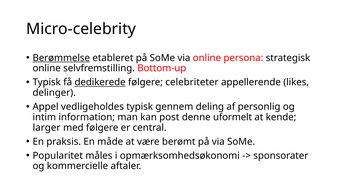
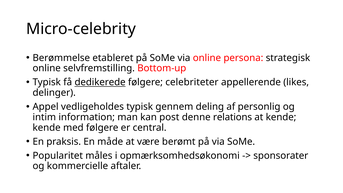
Berømmelse underline: present -> none
uformelt: uformelt -> relations
larger at (47, 128): larger -> kende
